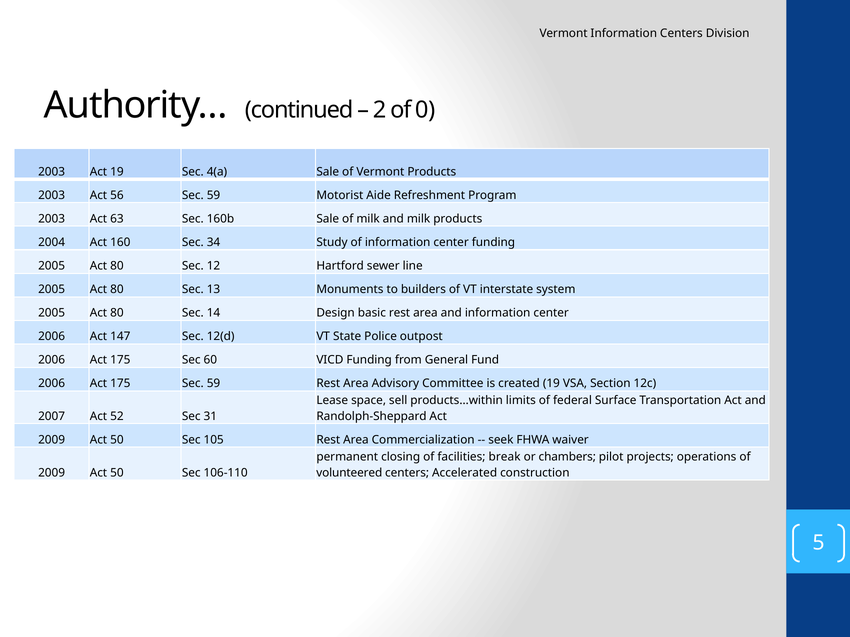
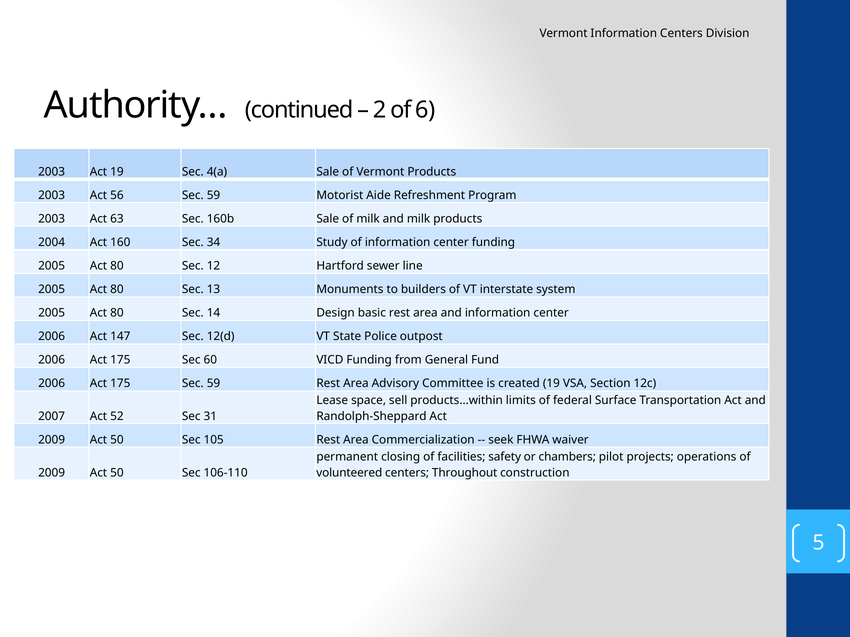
0: 0 -> 6
break: break -> safety
Accelerated: Accelerated -> Throughout
